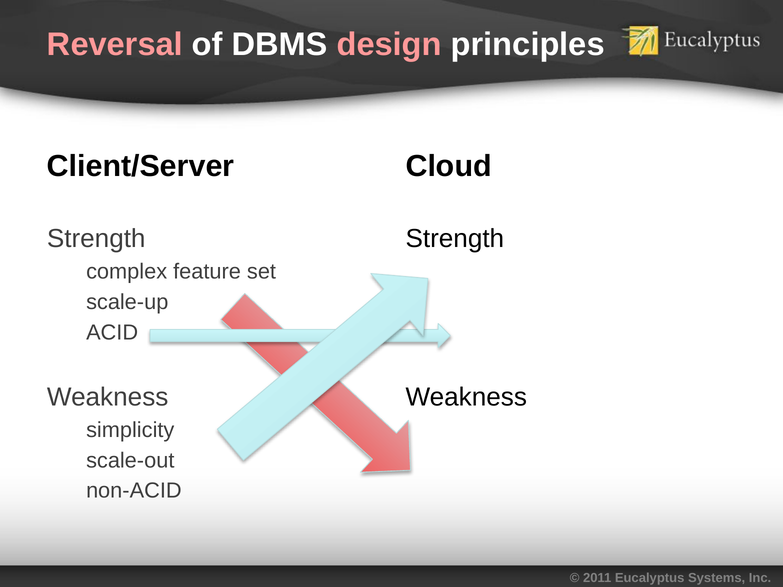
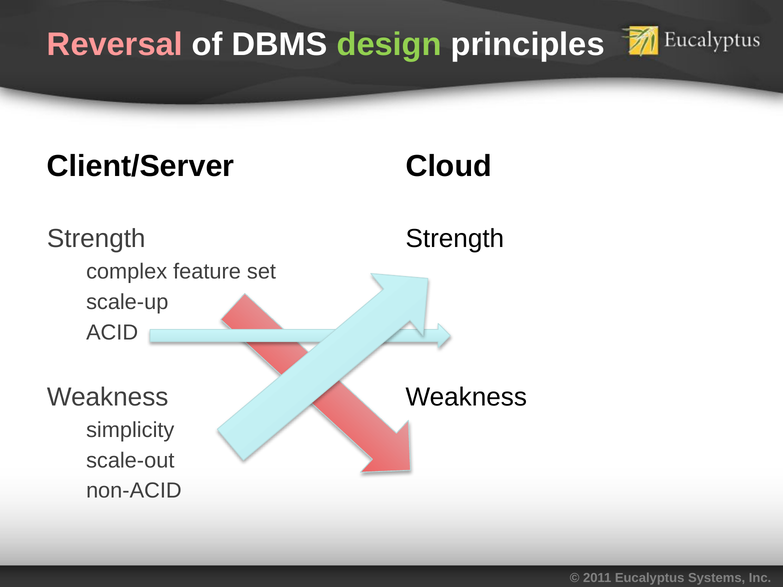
design colour: pink -> light green
